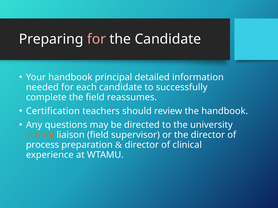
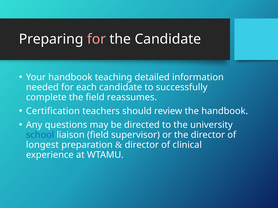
principal: principal -> teaching
school colour: orange -> blue
process: process -> longest
